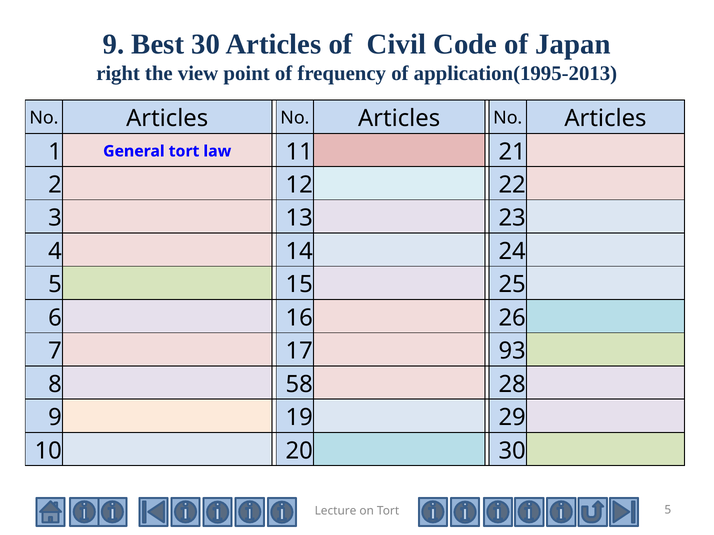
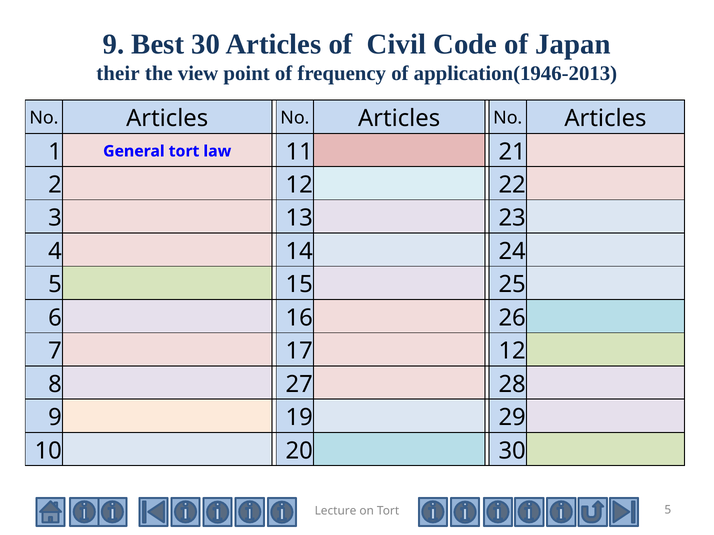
right: right -> their
application(1995-2013: application(1995-2013 -> application(1946-2013
17 93: 93 -> 12
58: 58 -> 27
